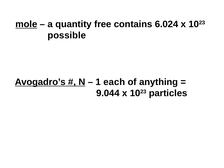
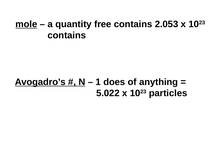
6.024: 6.024 -> 2.053
possible at (67, 35): possible -> contains
each: each -> does
9.044: 9.044 -> 5.022
